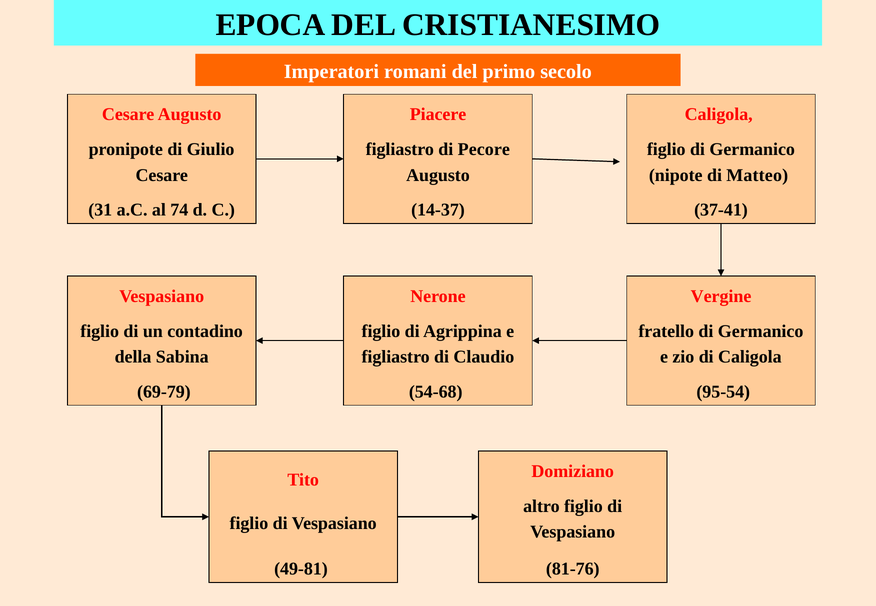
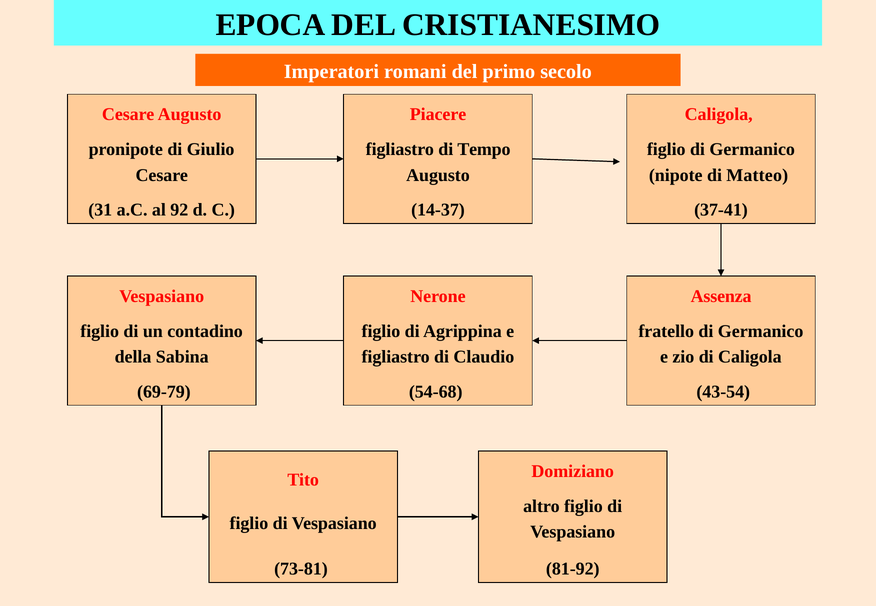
Pecore: Pecore -> Tempo
74: 74 -> 92
Vergine: Vergine -> Assenza
95-54: 95-54 -> 43-54
49-81: 49-81 -> 73-81
81-76: 81-76 -> 81-92
